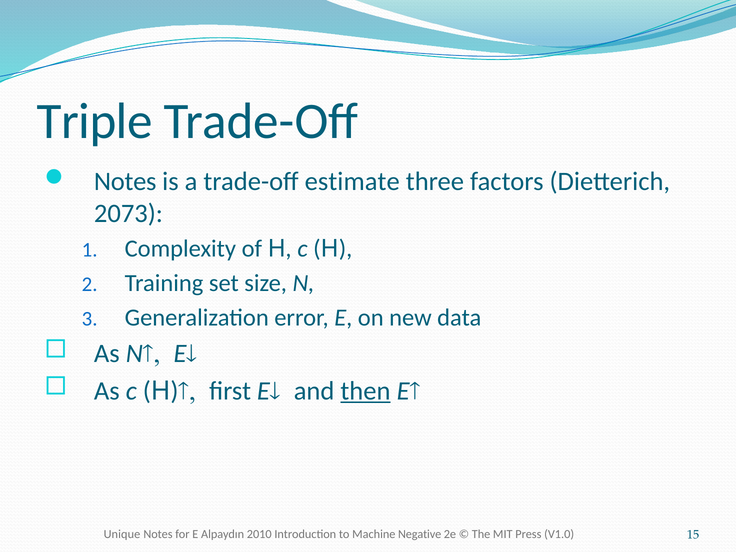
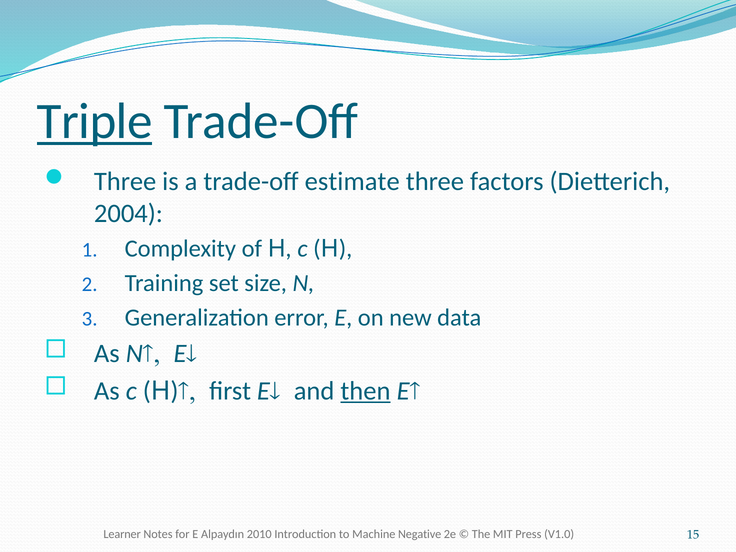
Triple underline: none -> present
Notes at (125, 182): Notes -> Three
2073: 2073 -> 2004
Unique: Unique -> Learner
